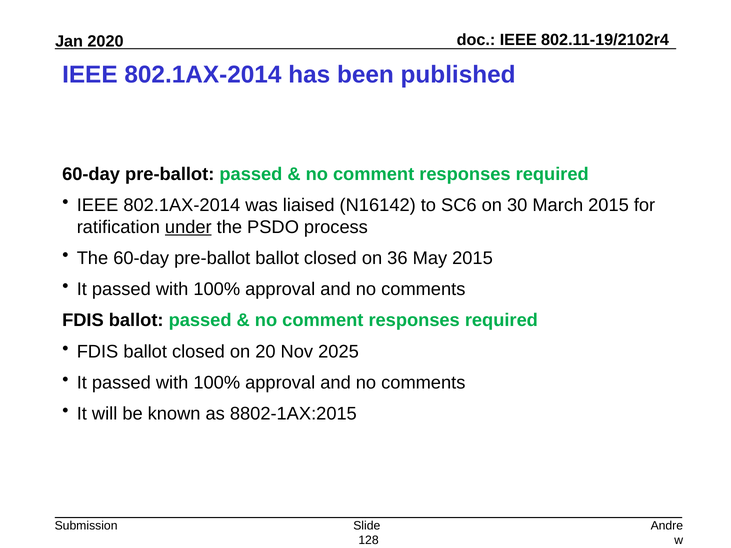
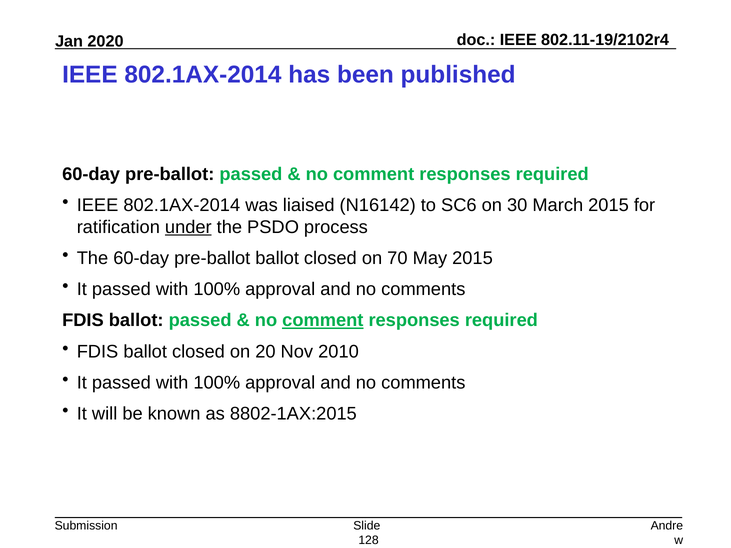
36: 36 -> 70
comment at (323, 321) underline: none -> present
2025: 2025 -> 2010
